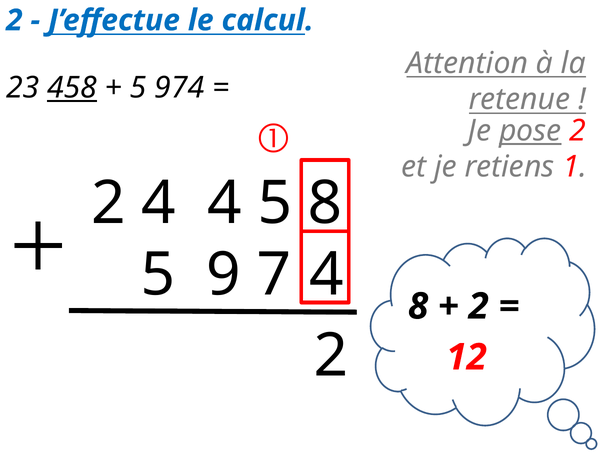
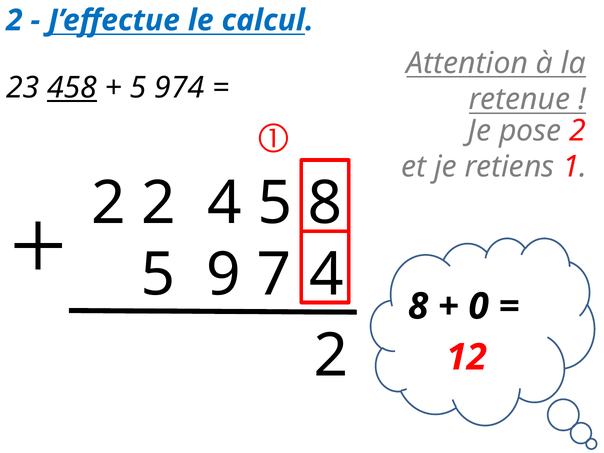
pose underline: present -> none
4 at (159, 203): 4 -> 2
2 at (479, 306): 2 -> 0
